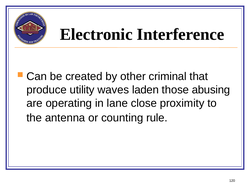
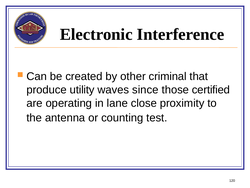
laden: laden -> since
abusing: abusing -> certified
rule: rule -> test
